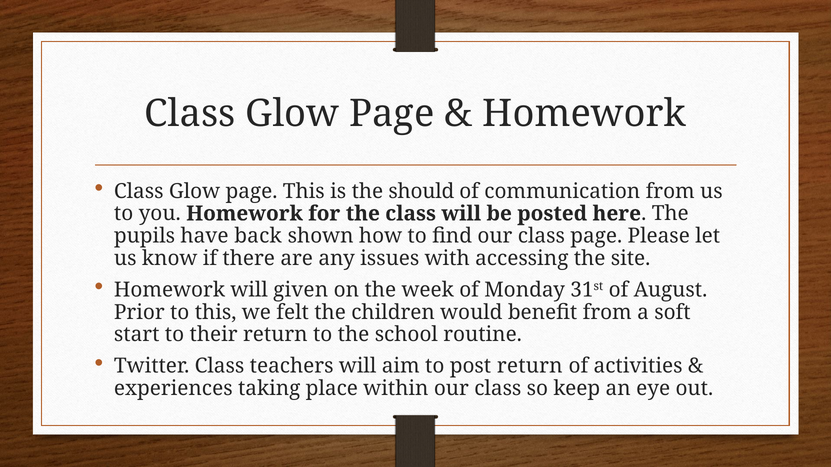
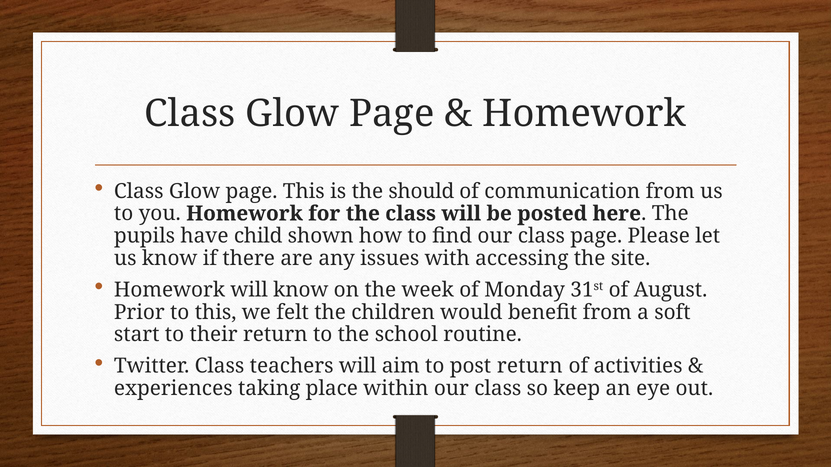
back: back -> child
will given: given -> know
